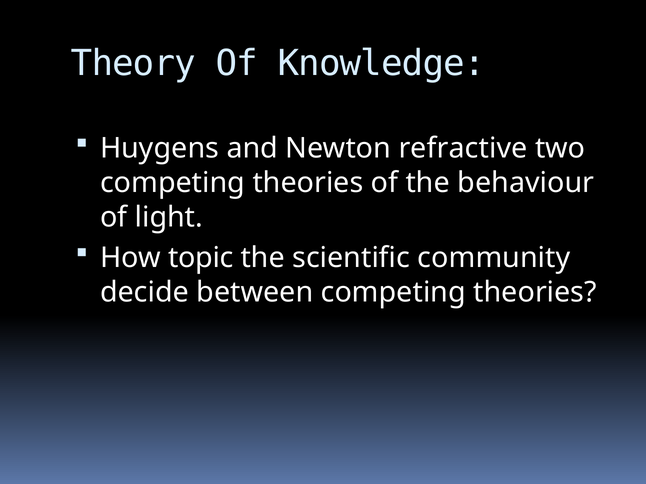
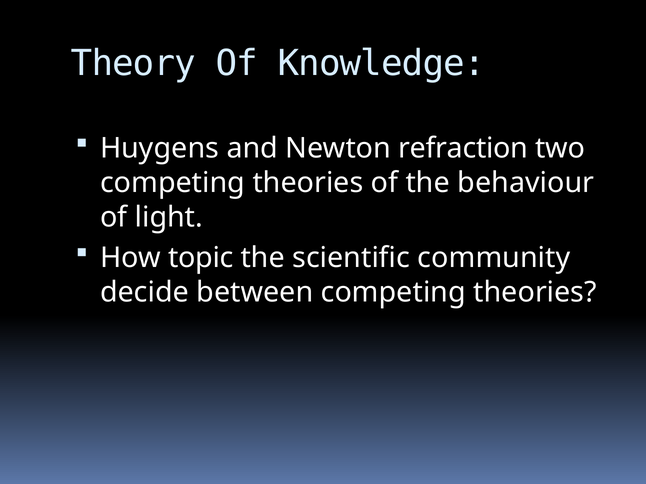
refractive: refractive -> refraction
